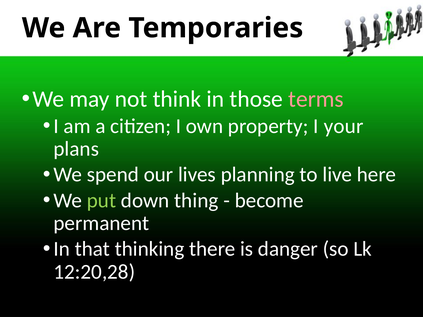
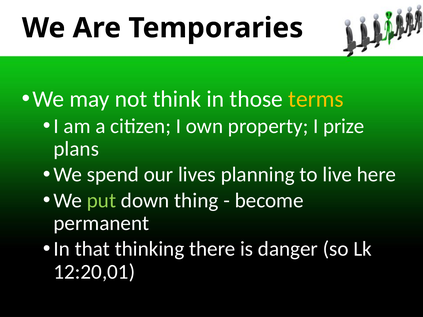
terms colour: pink -> yellow
your: your -> prize
12:20,28: 12:20,28 -> 12:20,01
